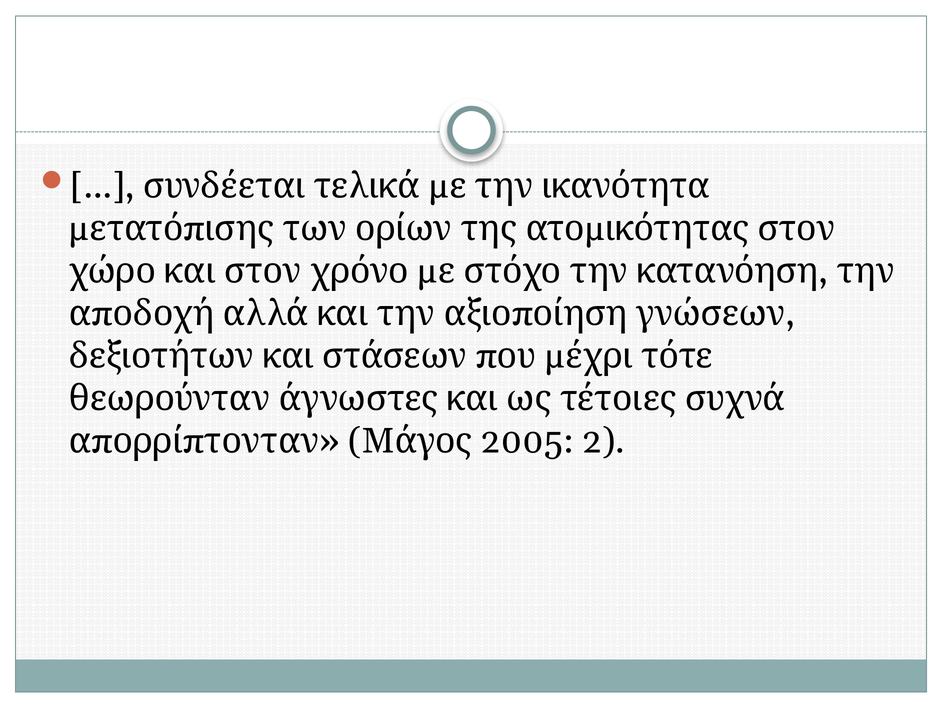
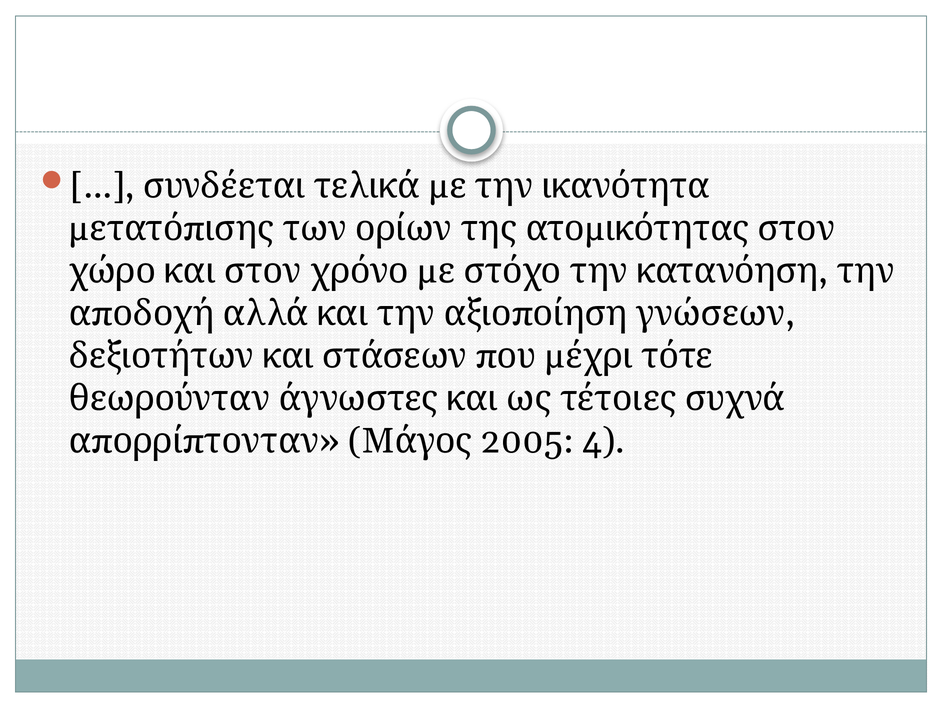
2: 2 -> 4
